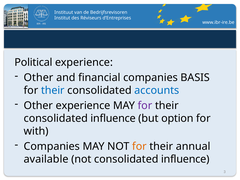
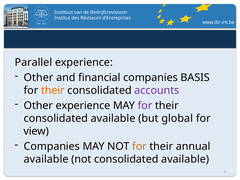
Political: Political -> Parallel
their at (53, 90) colour: blue -> orange
accounts colour: blue -> purple
influence at (113, 118): influence -> available
option: option -> global
with: with -> view
not consolidated influence: influence -> available
